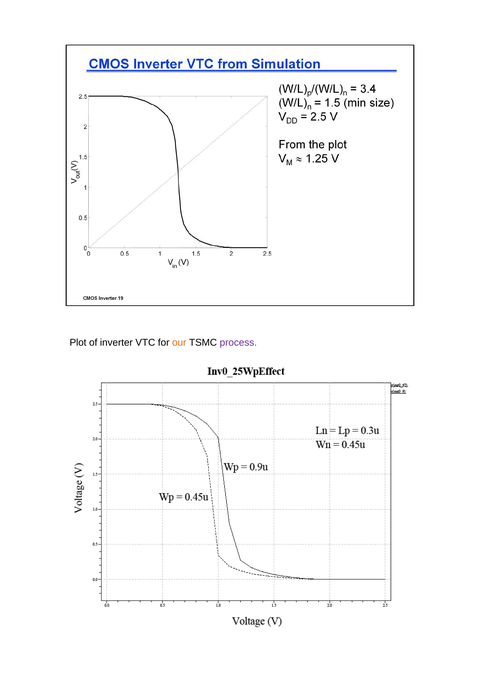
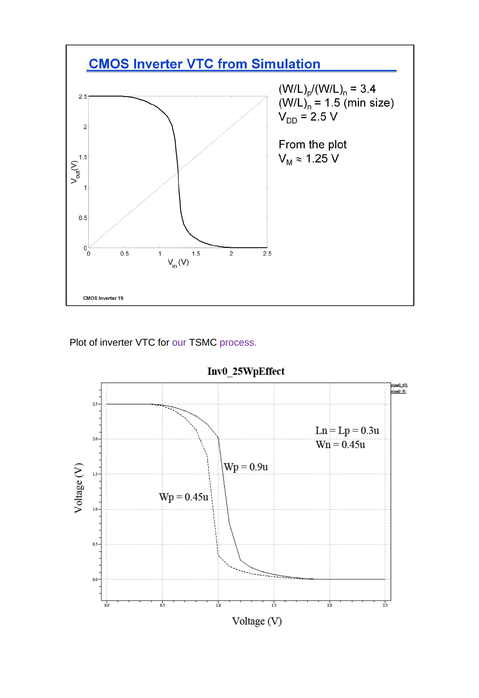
our colour: orange -> purple
